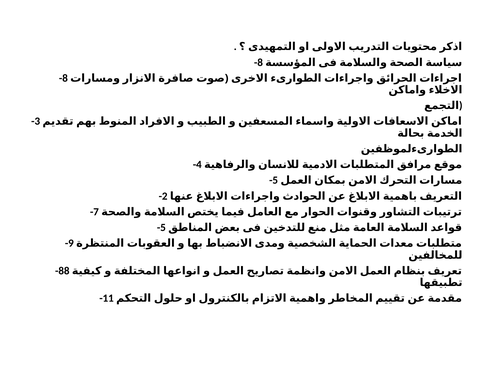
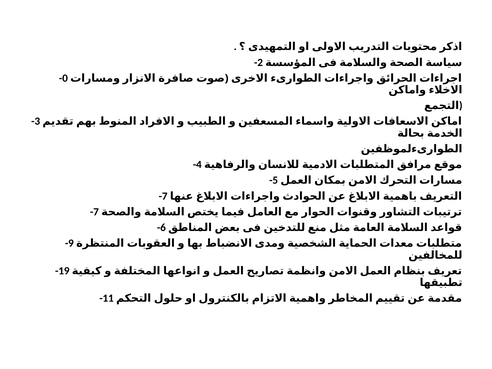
-8 at (258, 62): -8 -> -2
-8 at (63, 78): -8 -> -0
-2 at (163, 196): -2 -> -7
-5 at (161, 228): -5 -> -6
-88: -88 -> -19
